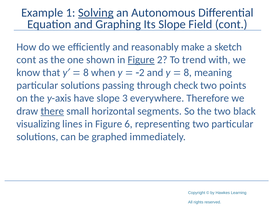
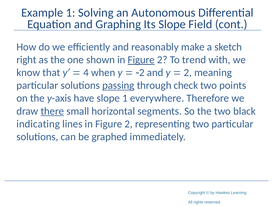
Solving underline: present -> none
cont at (26, 60): cont -> right
8 at (86, 73): 8 -> 4
8 at (188, 73): 8 -> 2
passing underline: none -> present
slope 3: 3 -> 1
visualizing: visualizing -> indicating
lines in Figure 6: 6 -> 2
